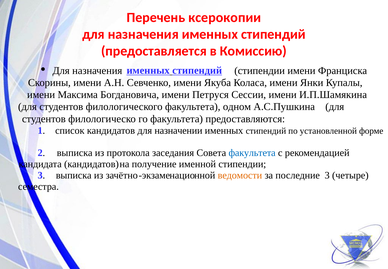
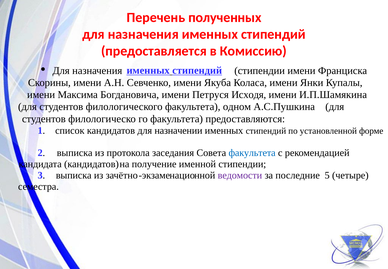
ксерокопии: ксерокопии -> полученных
Сессии: Сессии -> Исходя
ведомости colour: orange -> purple
последние 3: 3 -> 5
